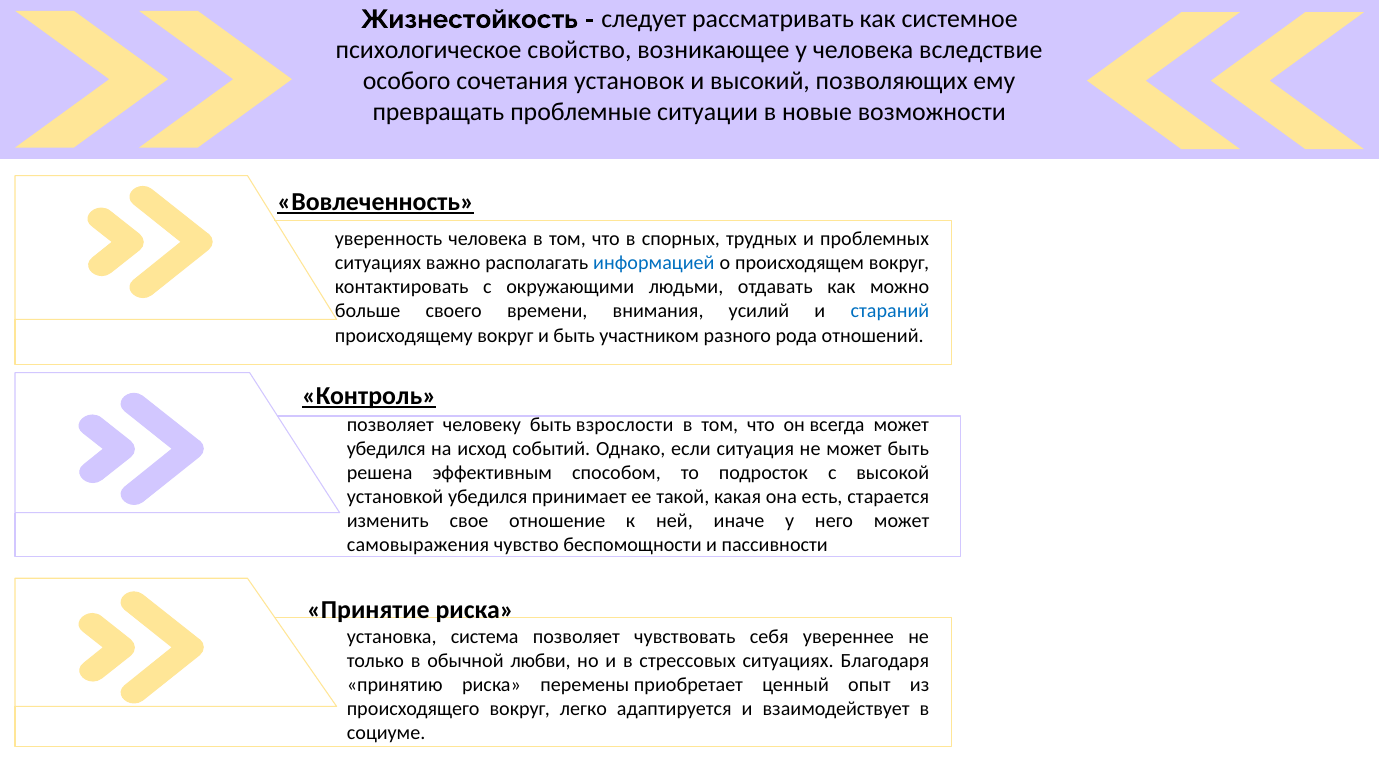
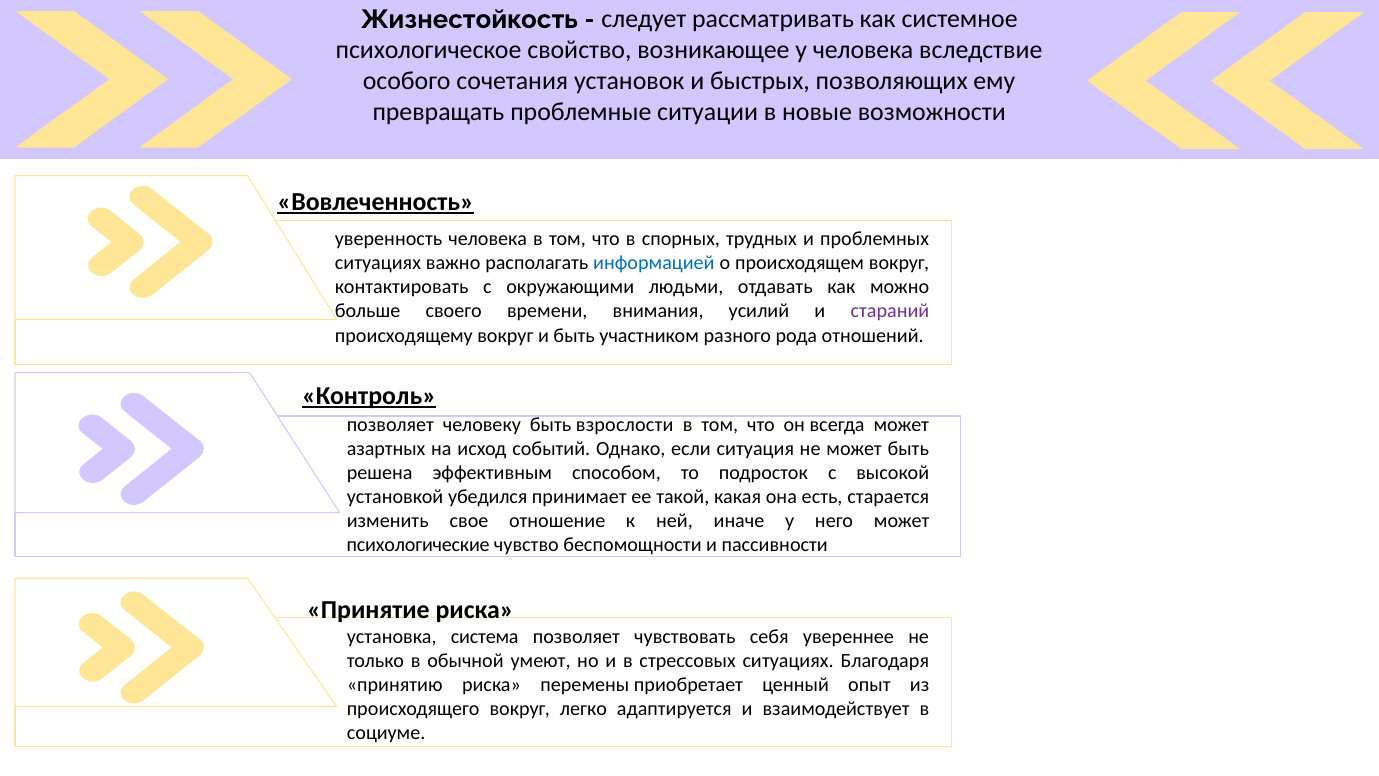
высокий: высокий -> быстрых
стараний colour: blue -> purple
убедился at (386, 448): убедился -> азартных
самовыражения: самовыражения -> психологические
любви: любви -> умеют
